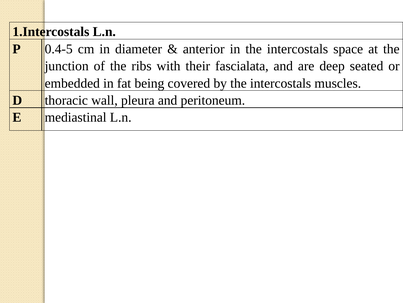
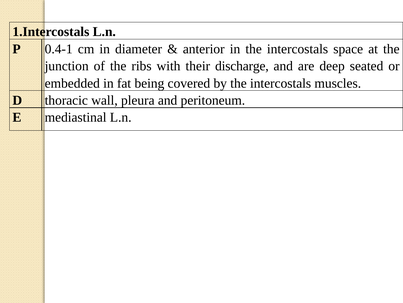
0.4-5: 0.4-5 -> 0.4-1
fascialata: fascialata -> discharge
